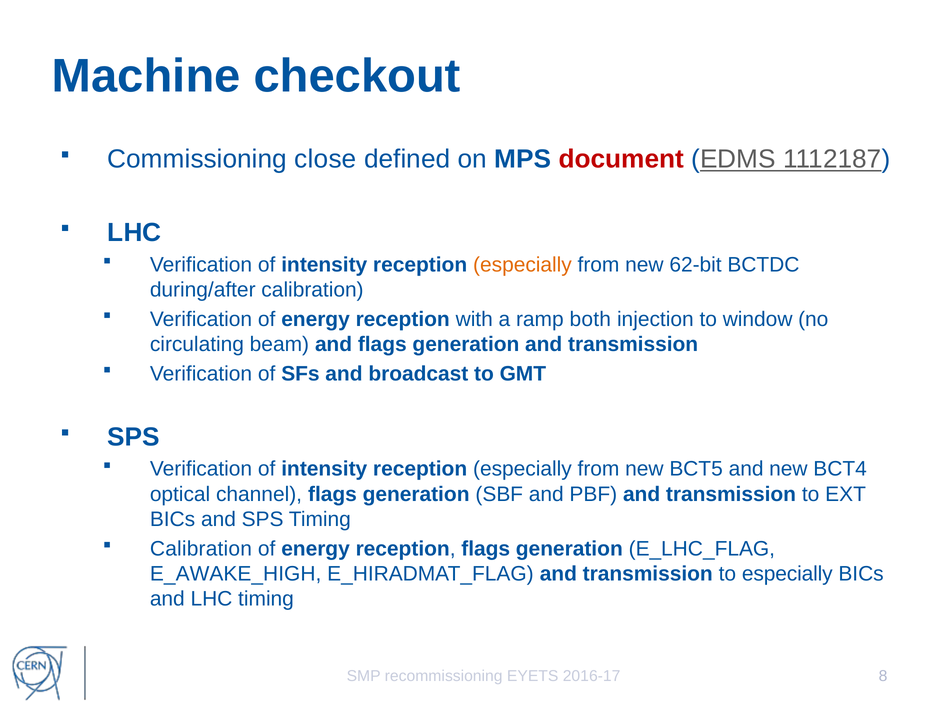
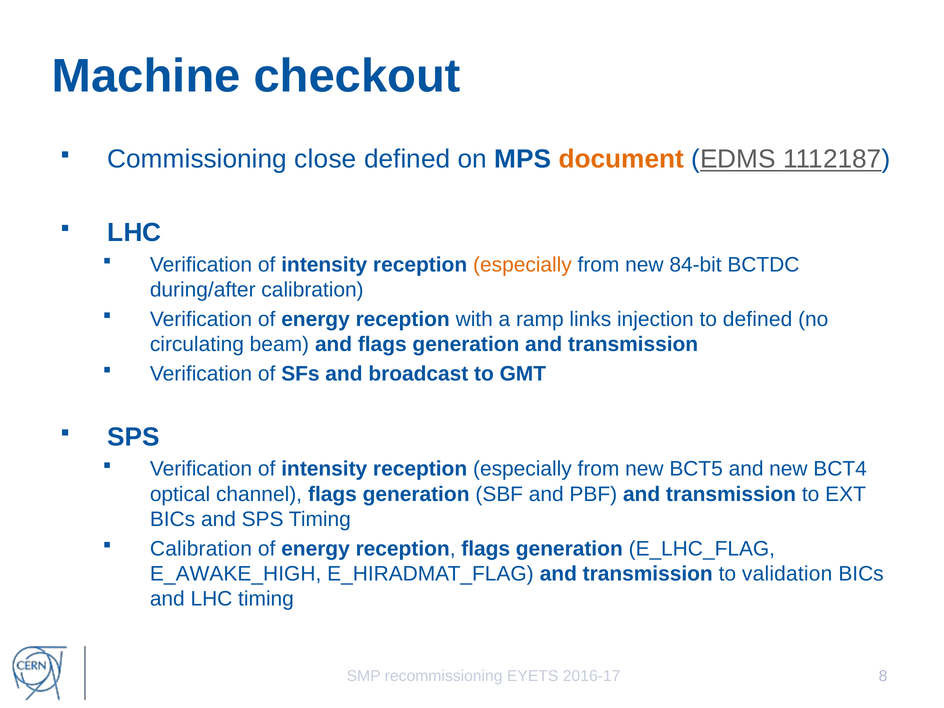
document colour: red -> orange
62-bit: 62-bit -> 84-bit
both: both -> links
to window: window -> defined
to especially: especially -> validation
